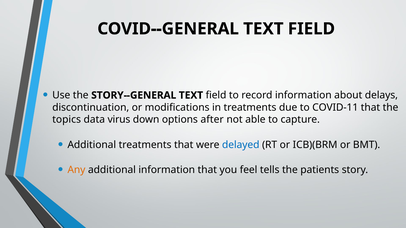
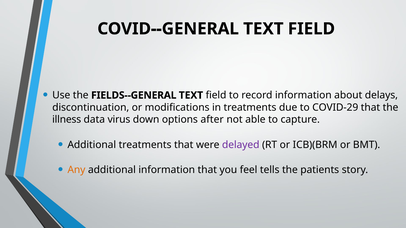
STORY--GENERAL: STORY--GENERAL -> FIELDS--GENERAL
COVID-11: COVID-11 -> COVID-29
topics: topics -> illness
delayed colour: blue -> purple
